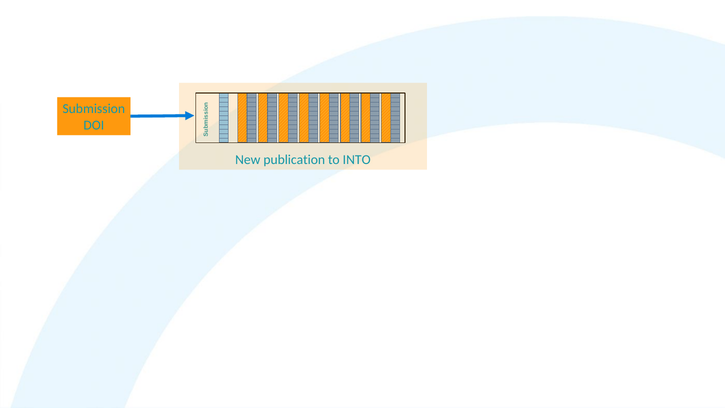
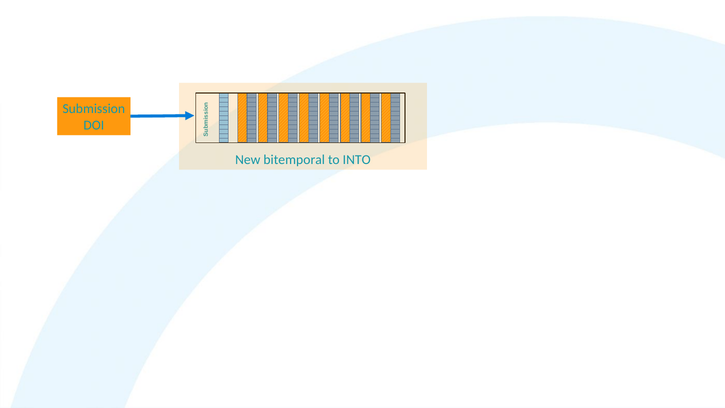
publication: publication -> bitemporal
